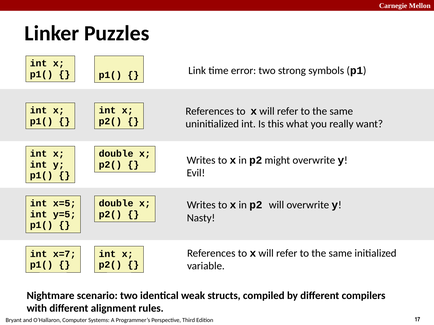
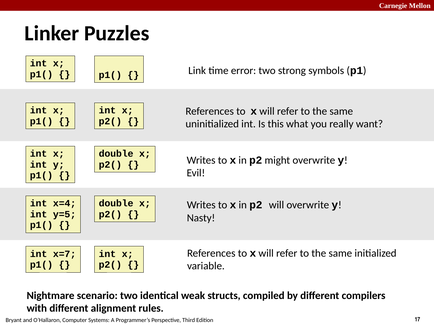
x=5: x=5 -> x=4
